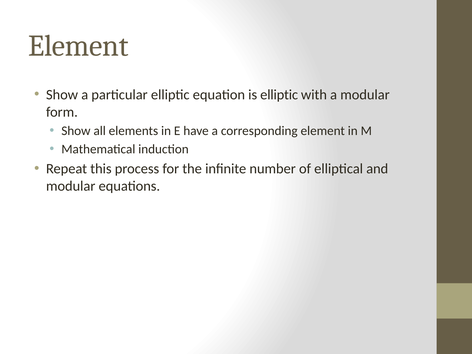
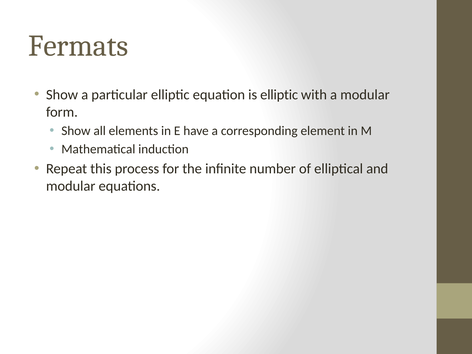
Element at (78, 46): Element -> Fermats
